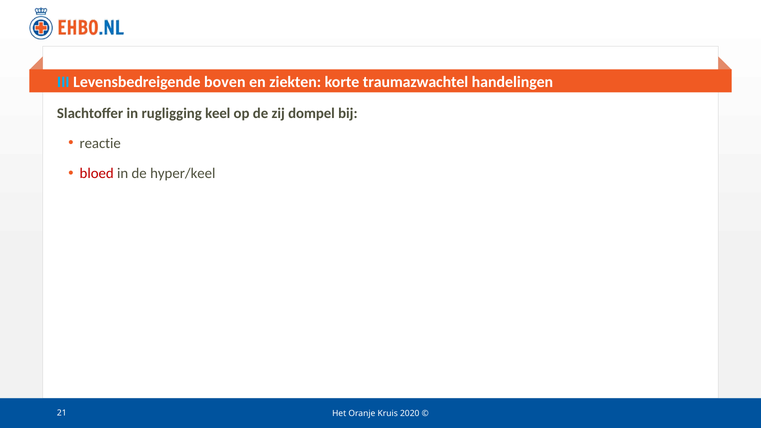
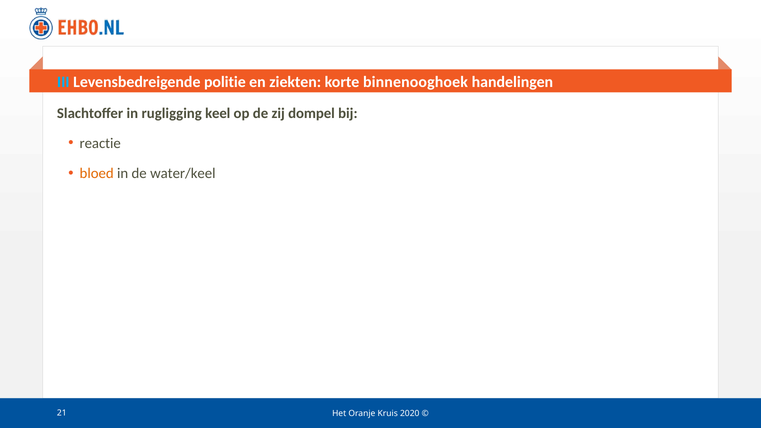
boven: boven -> politie
traumazwachtel: traumazwachtel -> binnenooghoek
bloed colour: red -> orange
hyper/keel: hyper/keel -> water/keel
